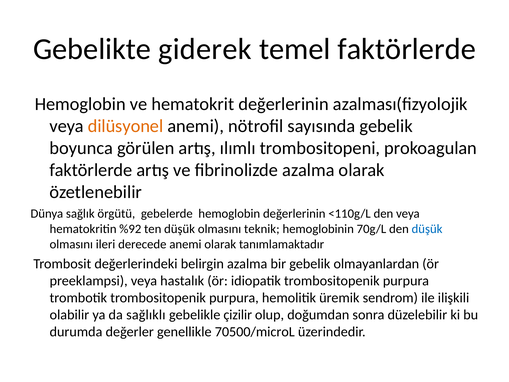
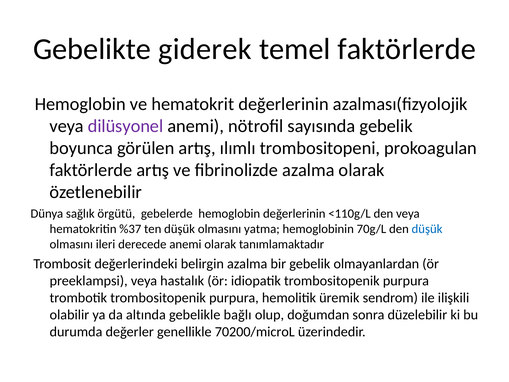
dilüsyonel colour: orange -> purple
%92: %92 -> %37
teknik: teknik -> yatma
sağlıklı: sağlıklı -> altında
çizilir: çizilir -> bağlı
70500/microL: 70500/microL -> 70200/microL
